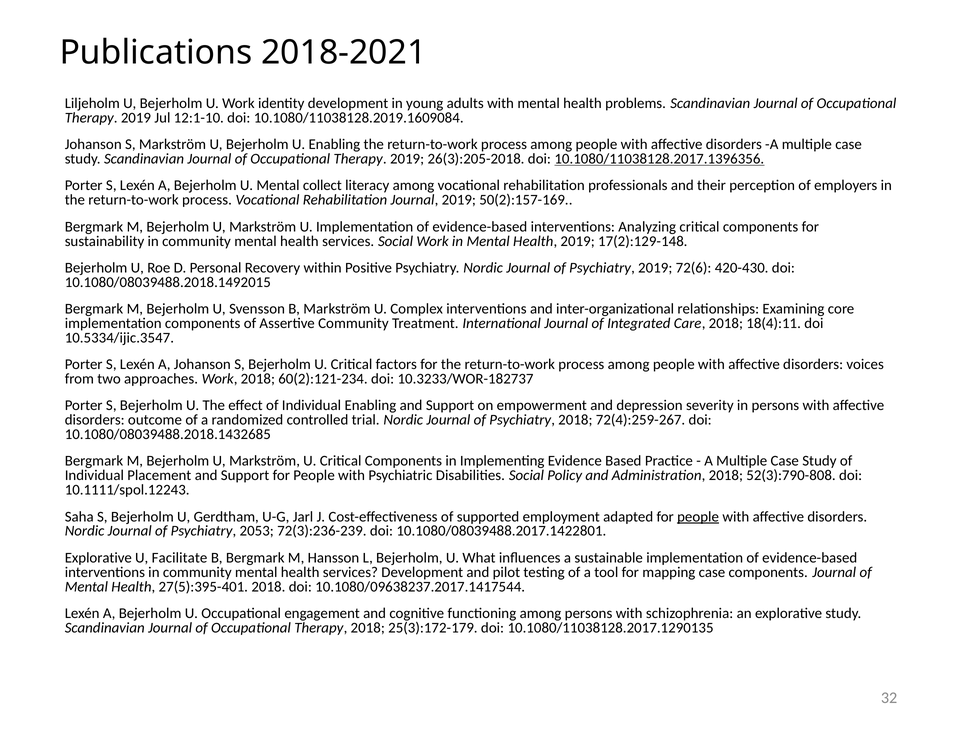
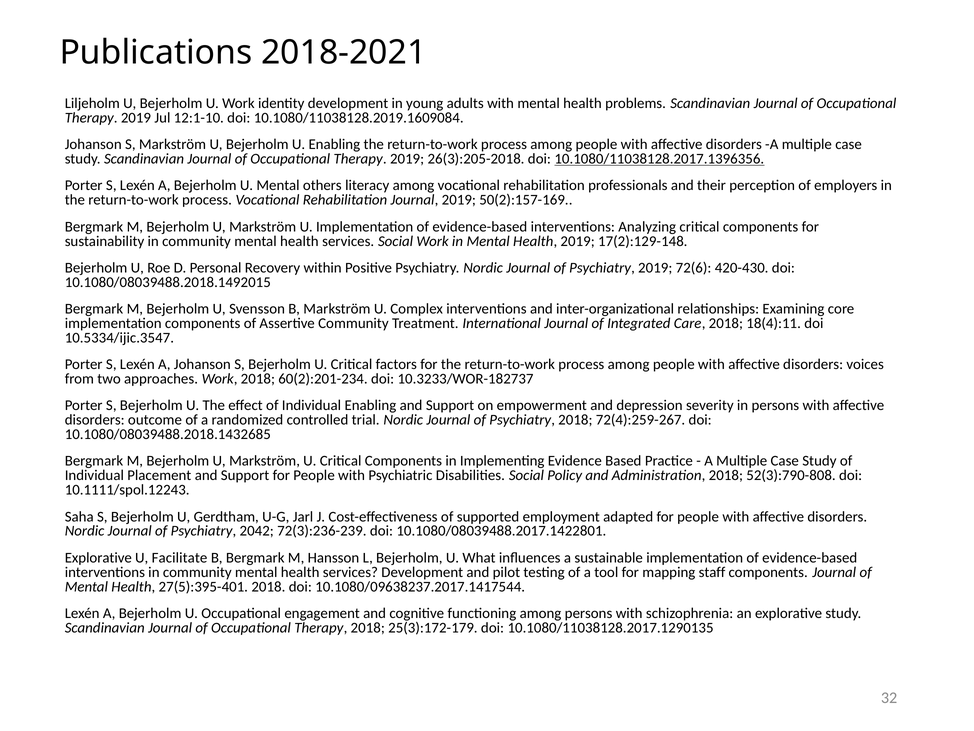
collect: collect -> others
60(2):121-234: 60(2):121-234 -> 60(2):201-234
people at (698, 516) underline: present -> none
2053: 2053 -> 2042
mapping case: case -> staff
